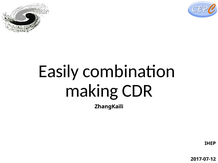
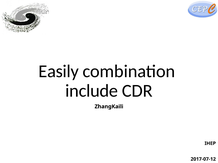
making: making -> include
